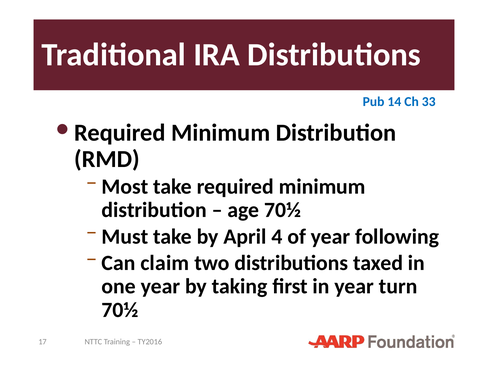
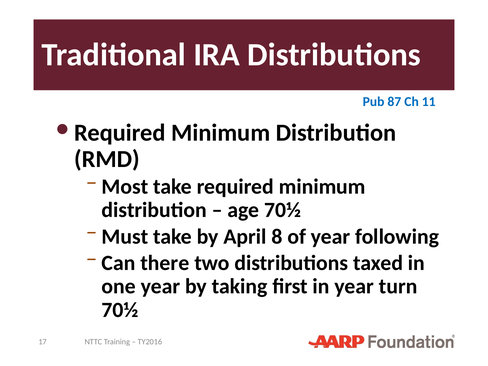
14: 14 -> 87
33: 33 -> 11
4: 4 -> 8
claim: claim -> there
